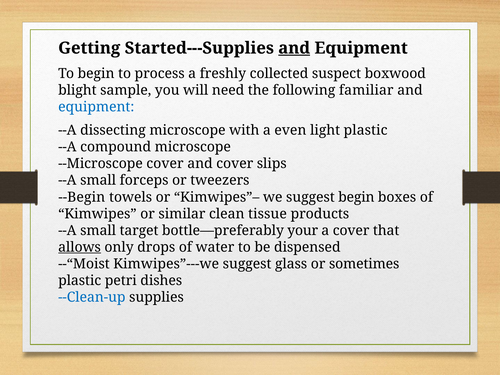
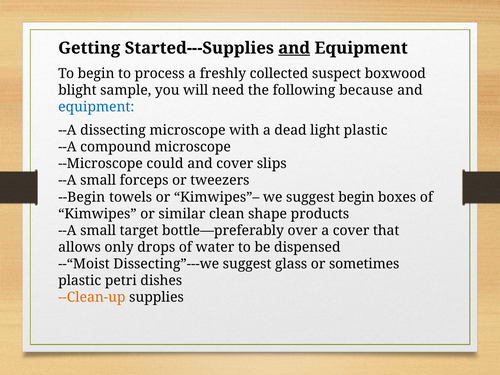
familiar: familiar -> because
even: even -> dead
--Microscope cover: cover -> could
tissue: tissue -> shape
your: your -> over
allows underline: present -> none
Kimwipes”---we: Kimwipes”---we -> Dissecting”---we
--Clean-up colour: blue -> orange
